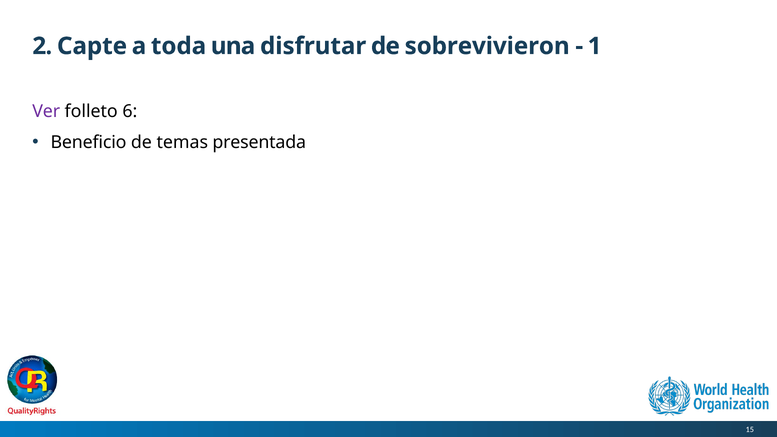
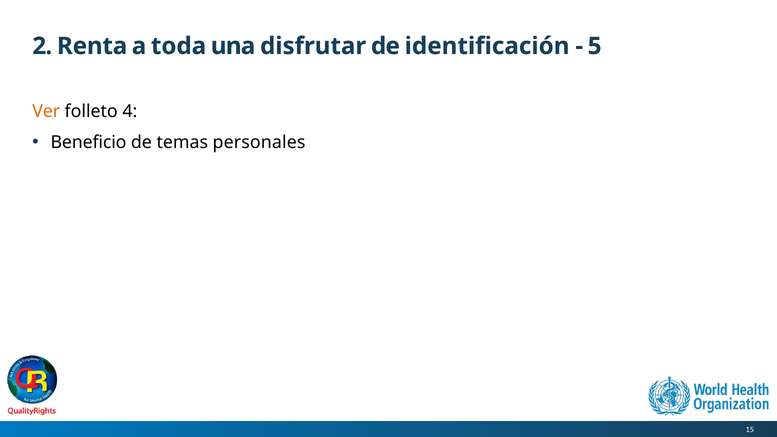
Capte: Capte -> Renta
sobrevivieron: sobrevivieron -> identificación
1: 1 -> 5
Ver colour: purple -> orange
6: 6 -> 4
presentada: presentada -> personales
